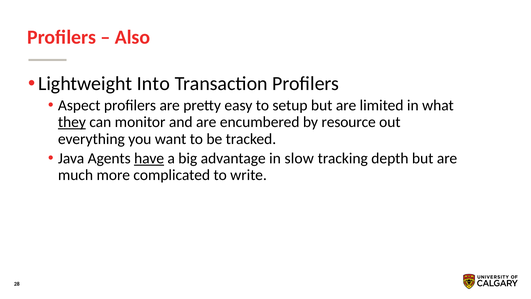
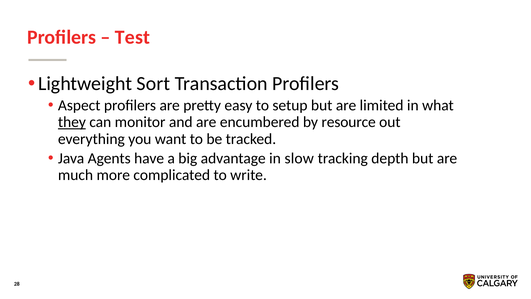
Also: Also -> Test
Into: Into -> Sort
have underline: present -> none
